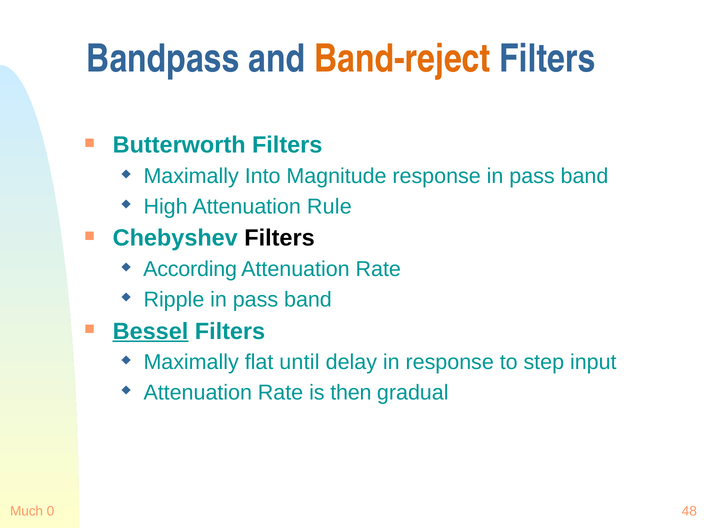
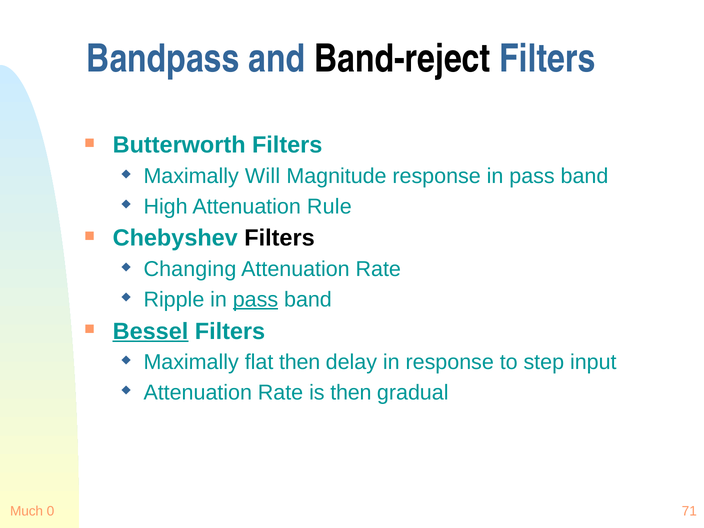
Band-reject colour: orange -> black
Into: Into -> Will
According: According -> Changing
pass at (255, 299) underline: none -> present
flat until: until -> then
48: 48 -> 71
